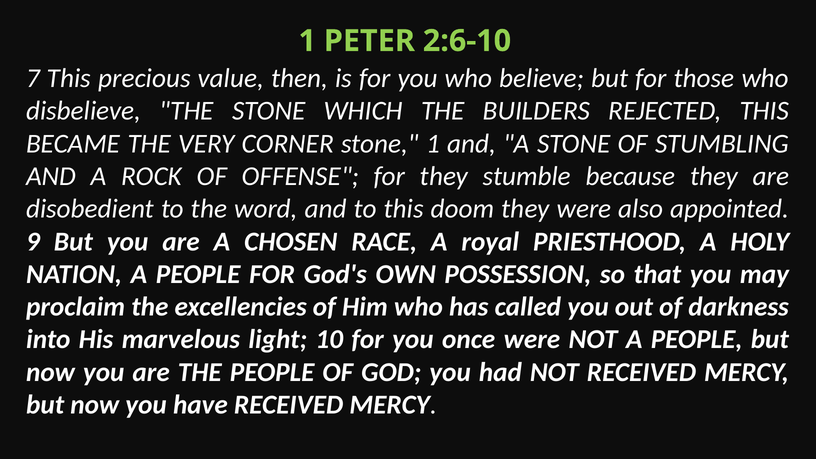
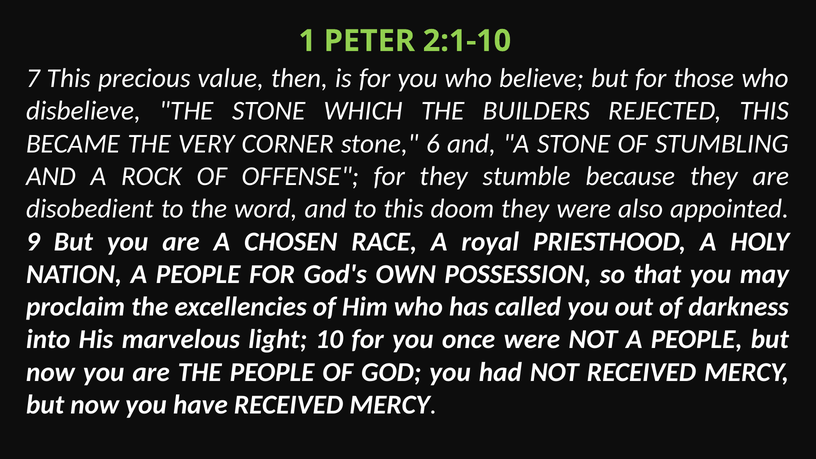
2:6-10: 2:6-10 -> 2:1-10
stone 1: 1 -> 6
